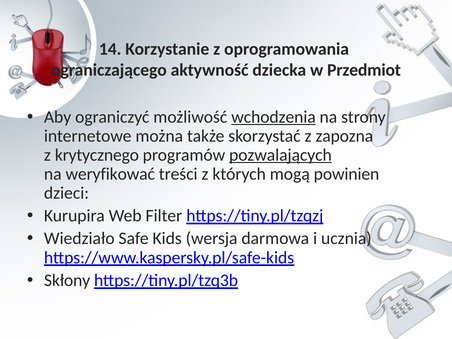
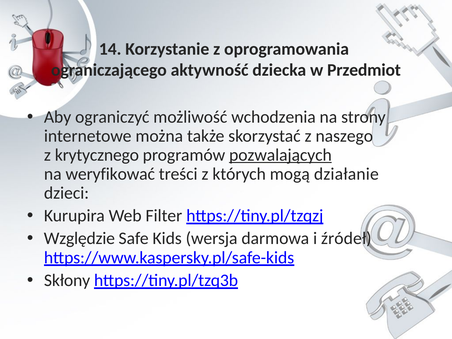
wchodzenia underline: present -> none
zapozna: zapozna -> naszego
powinien: powinien -> działanie
Wiedziało: Wiedziało -> Względzie
ucznia: ucznia -> źródeł
